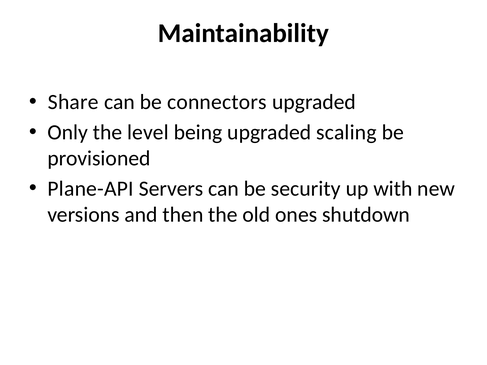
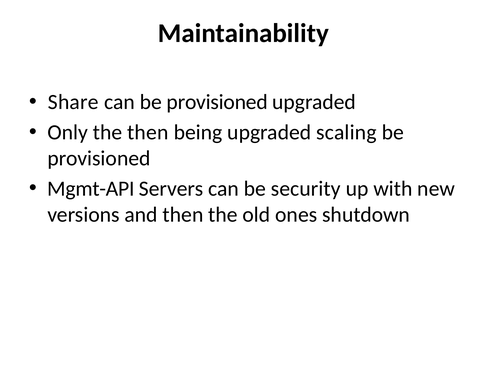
can be connectors: connectors -> provisioned
the level: level -> then
Plane-API: Plane-API -> Mgmt-API
